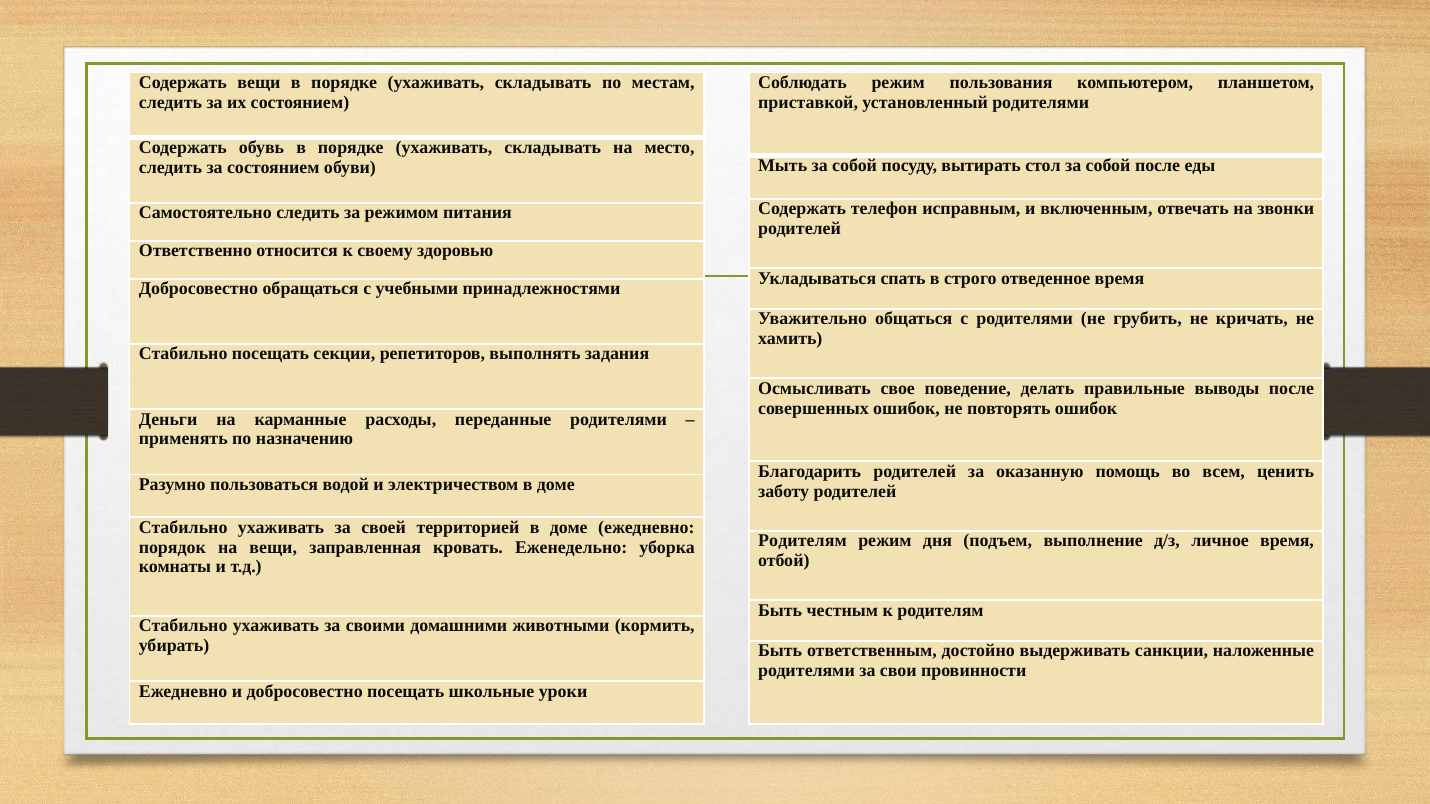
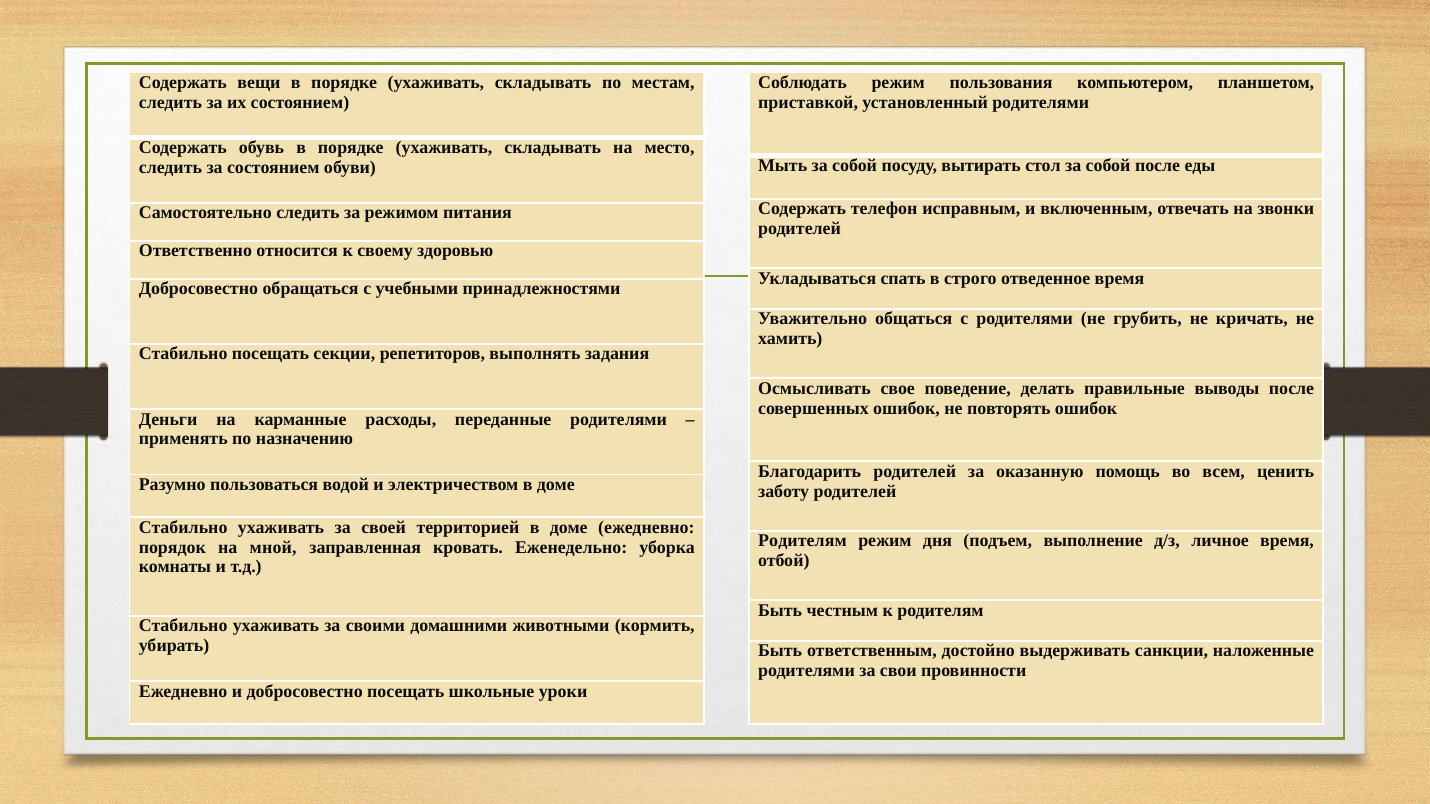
на вещи: вещи -> мной
